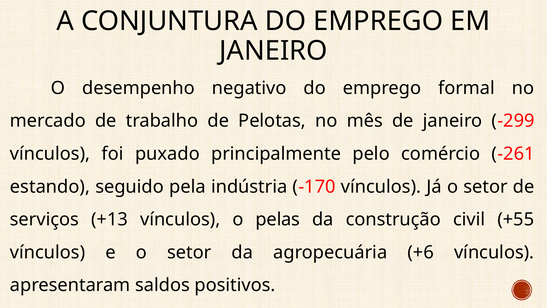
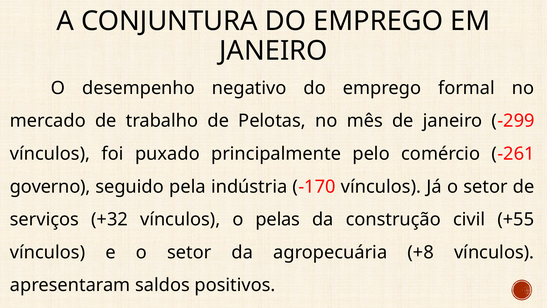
estando: estando -> governo
+13: +13 -> +32
+6: +6 -> +8
